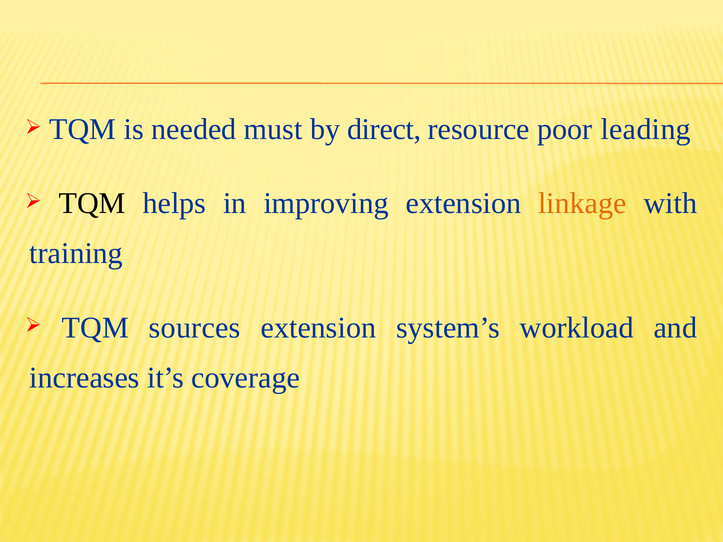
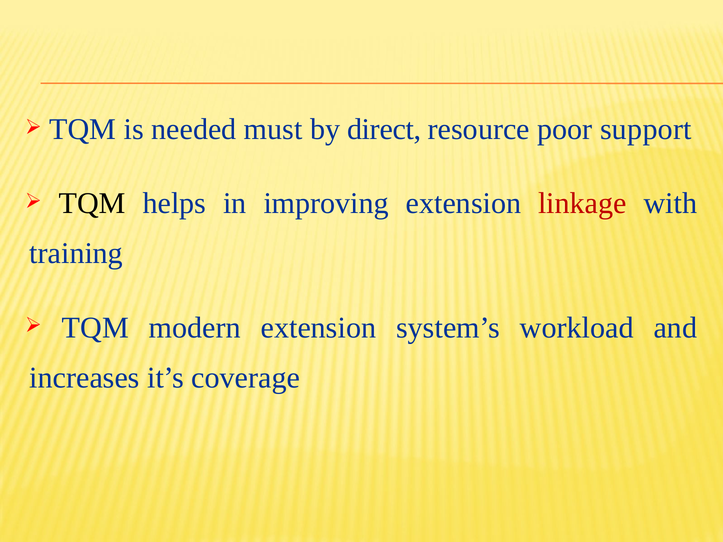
leading: leading -> support
linkage colour: orange -> red
sources: sources -> modern
